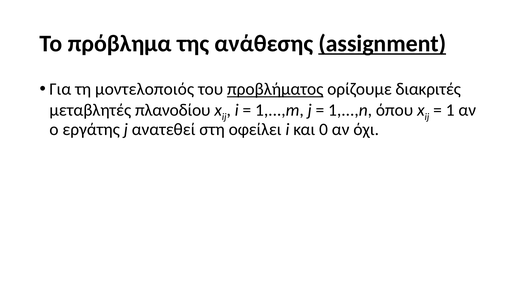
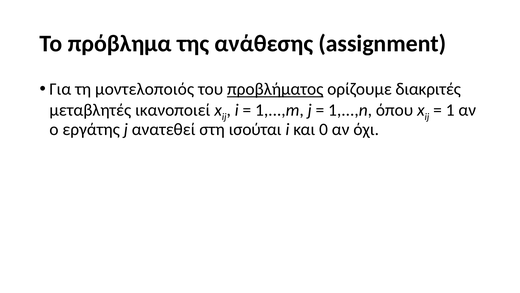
assignment underline: present -> none
πλανοδίου: πλανοδίου -> ικανοποιεί
οφείλει: οφείλει -> ισούται
